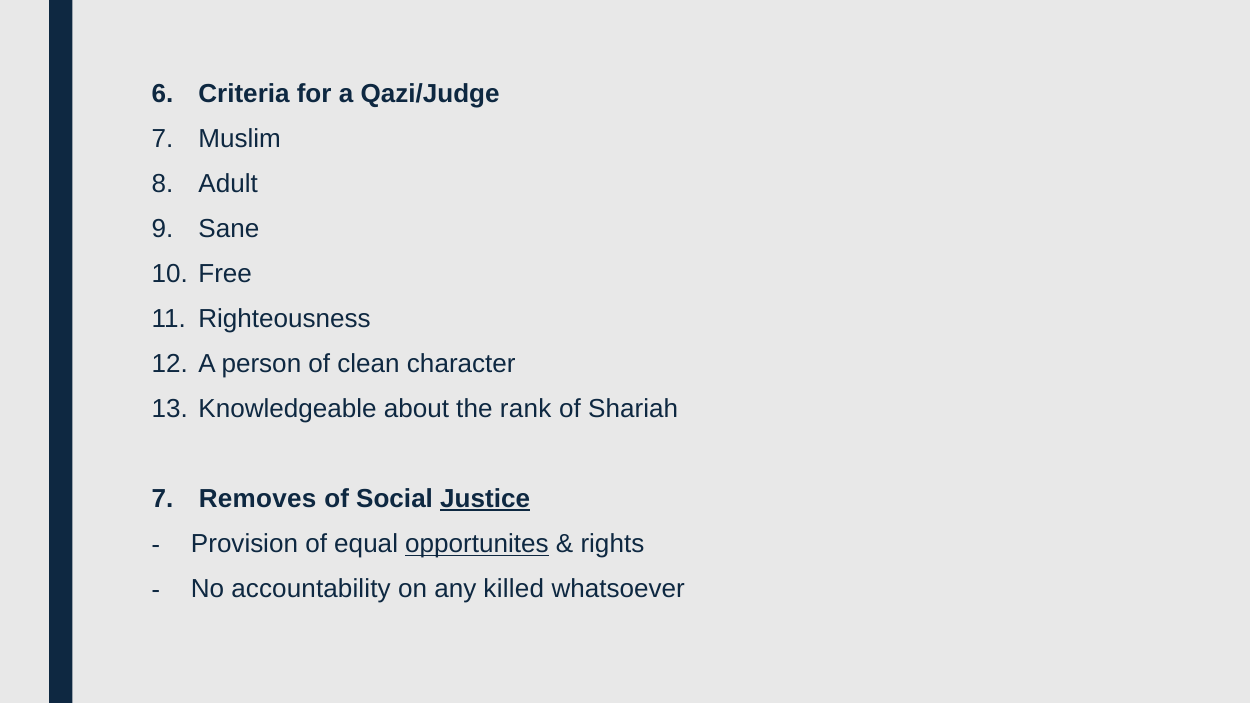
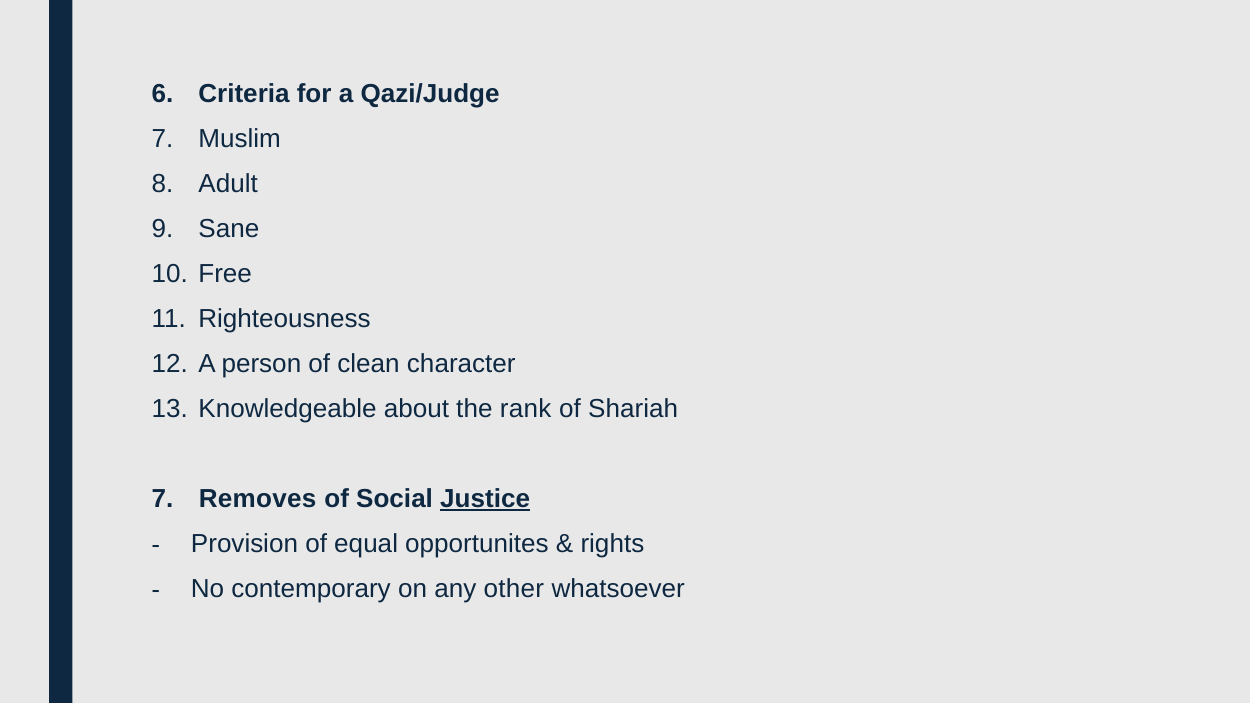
opportunites underline: present -> none
accountability: accountability -> contemporary
killed: killed -> other
